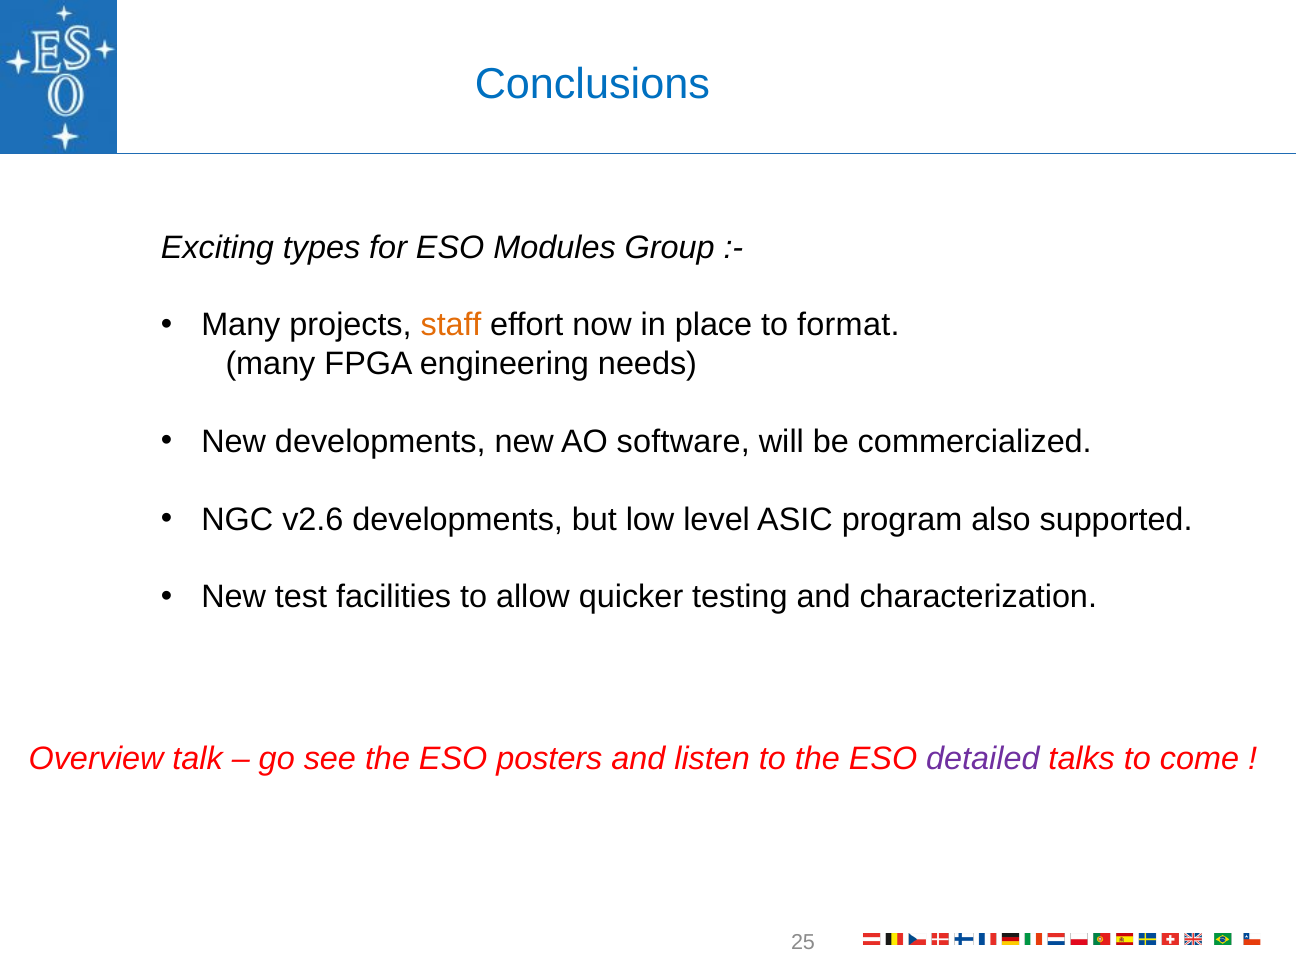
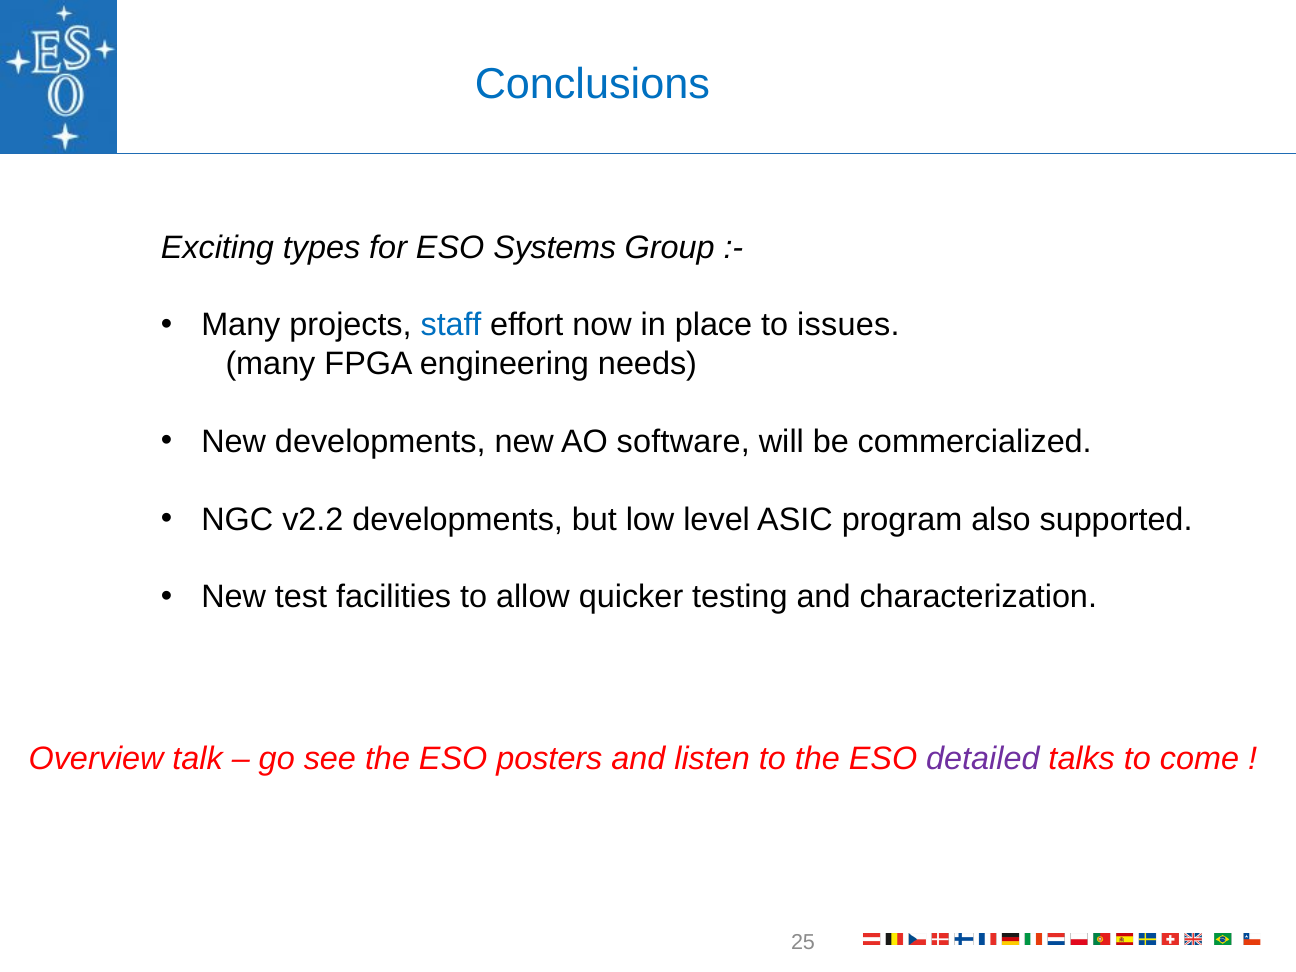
Modules: Modules -> Systems
staff colour: orange -> blue
format: format -> issues
v2.6: v2.6 -> v2.2
